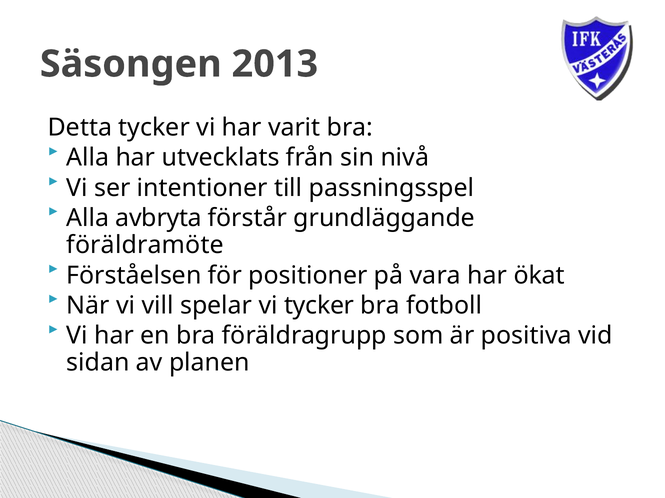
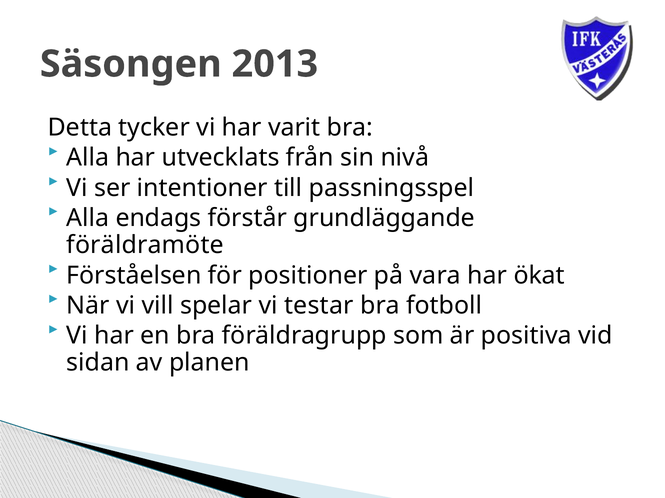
avbryta: avbryta -> endags
vi tycker: tycker -> testar
